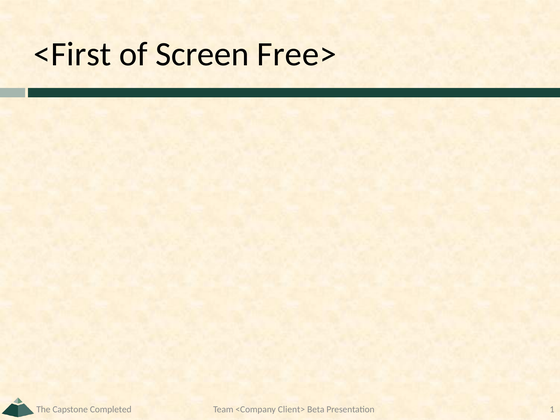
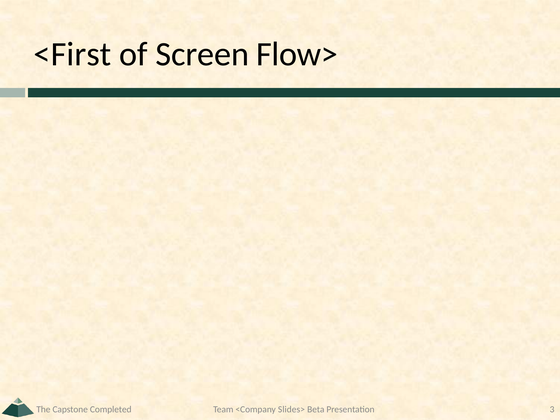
Free>: Free> -> Flow>
Client>: Client> -> Slides>
1: 1 -> 3
